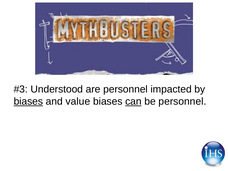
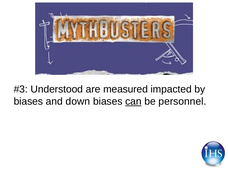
are personnel: personnel -> measured
biases at (28, 101) underline: present -> none
value: value -> down
